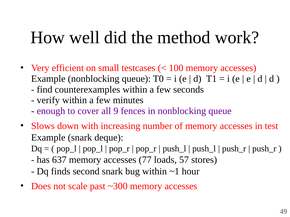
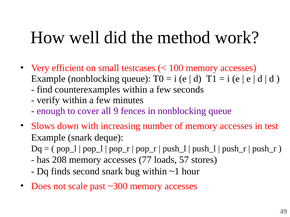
637: 637 -> 208
